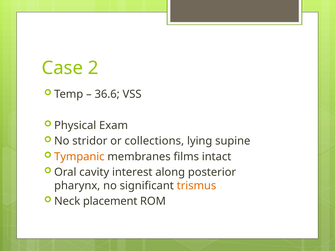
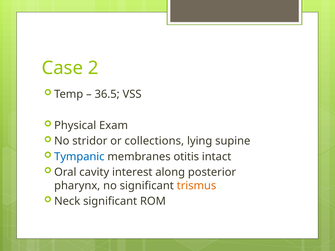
36.6: 36.6 -> 36.5
Tympanic colour: orange -> blue
films: films -> otitis
Neck placement: placement -> significant
